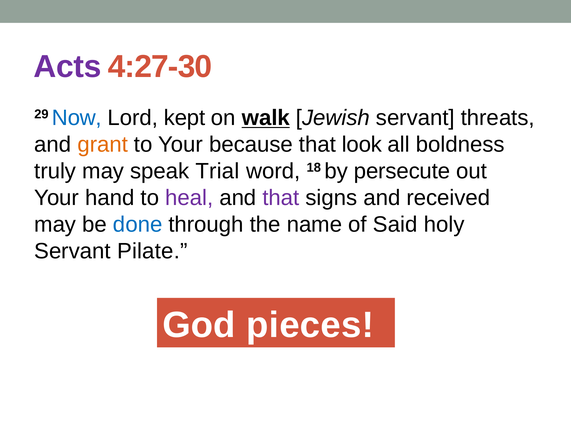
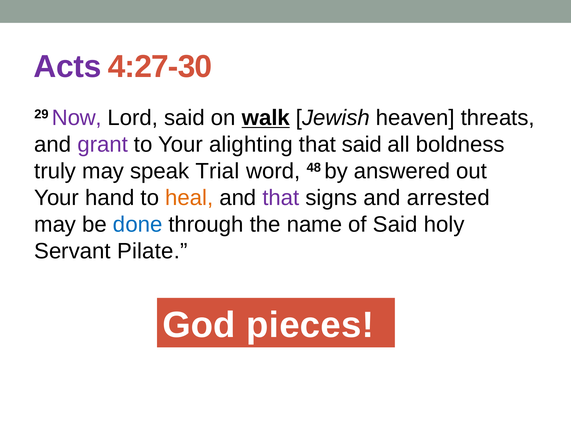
Now colour: blue -> purple
Lord kept: kept -> said
Jewish servant: servant -> heaven
grant colour: orange -> purple
because: because -> alighting
that look: look -> said
18: 18 -> 48
persecute: persecute -> answered
heal colour: purple -> orange
received: received -> arrested
